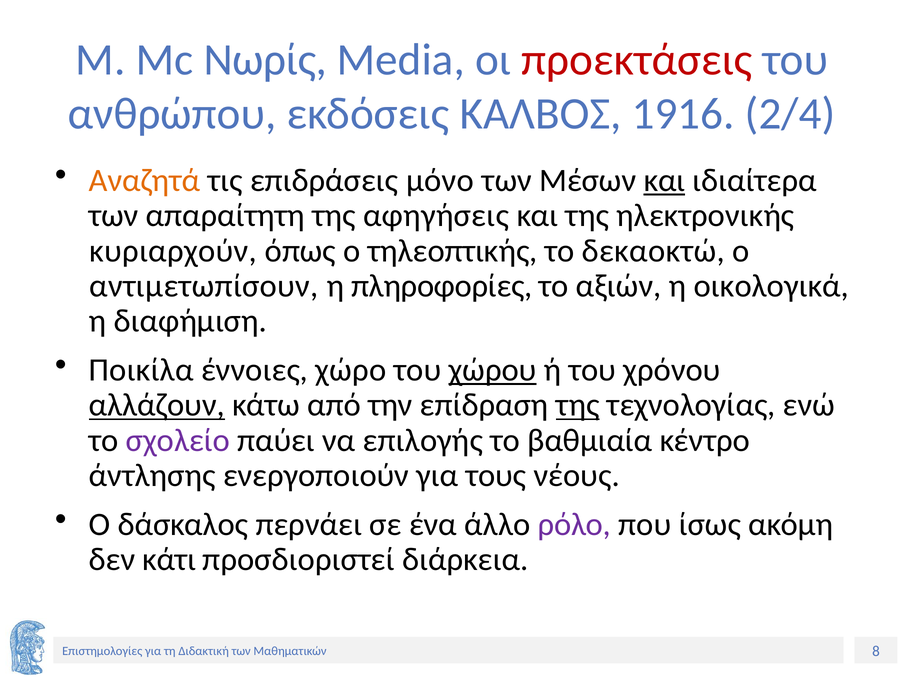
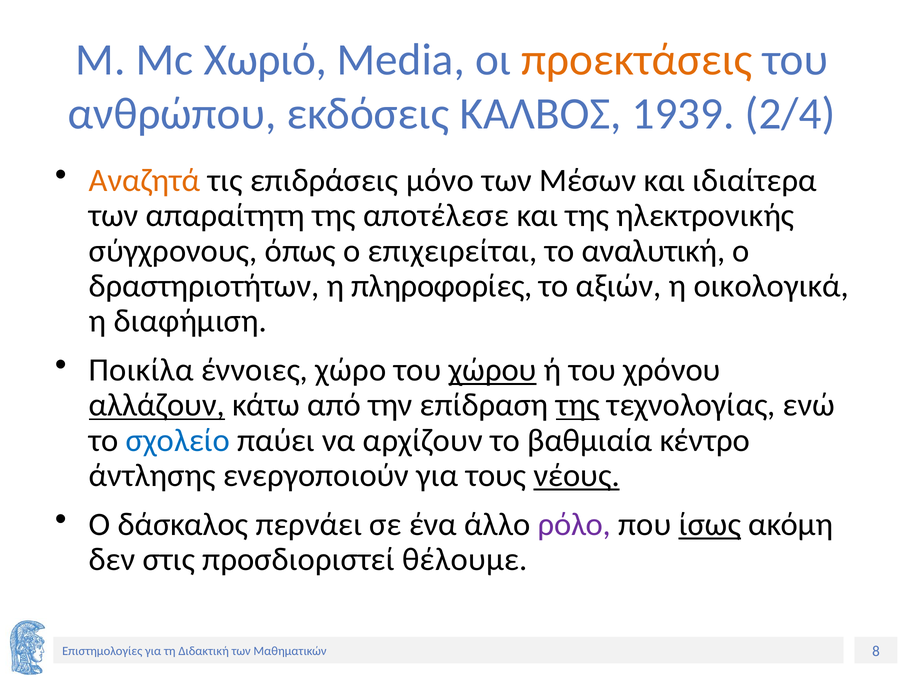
Νωρίς: Νωρίς -> Χωριό
προεκτάσεις colour: red -> orange
1916: 1916 -> 1939
και at (664, 180) underline: present -> none
αφηγήσεις: αφηγήσεις -> αποτέλεσε
κυριαρχούν: κυριαρχούν -> σύγχρονους
τηλεοπτικής: τηλεοπτικής -> επιχειρείται
δεκαοκτώ: δεκαοκτώ -> αναλυτική
αντιμετωπίσουν: αντιμετωπίσουν -> δραστηριοτήτων
σχολείο colour: purple -> blue
επιλογής: επιλογής -> αρχίζουν
νέους underline: none -> present
ίσως underline: none -> present
κάτι: κάτι -> στις
διάρκεια: διάρκεια -> θέλουμε
